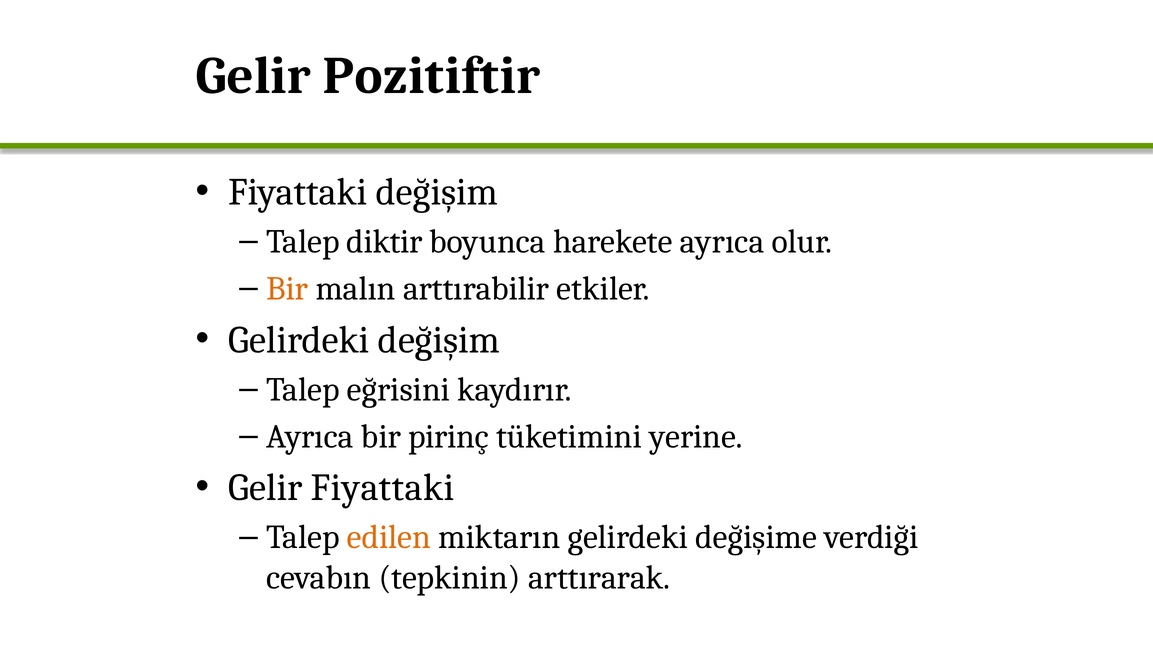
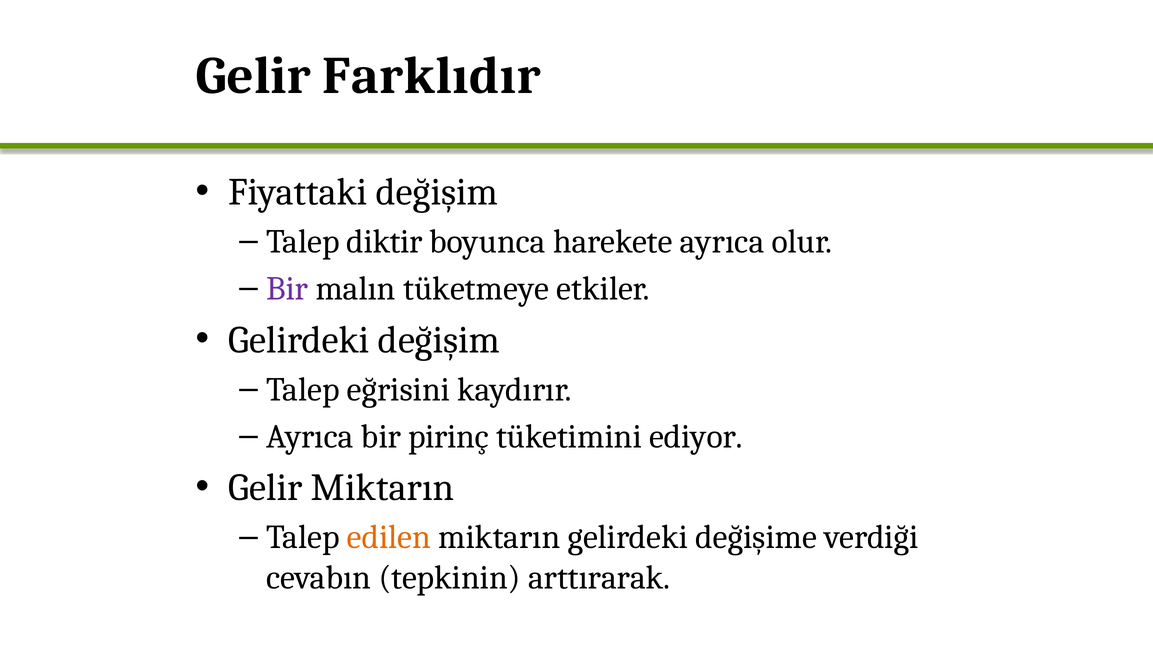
Pozitiftir: Pozitiftir -> Farklıdır
Bir at (287, 289) colour: orange -> purple
arttırabilir: arttırabilir -> tüketmeye
yerine: yerine -> ediyor
Gelir Fiyattaki: Fiyattaki -> Miktarın
